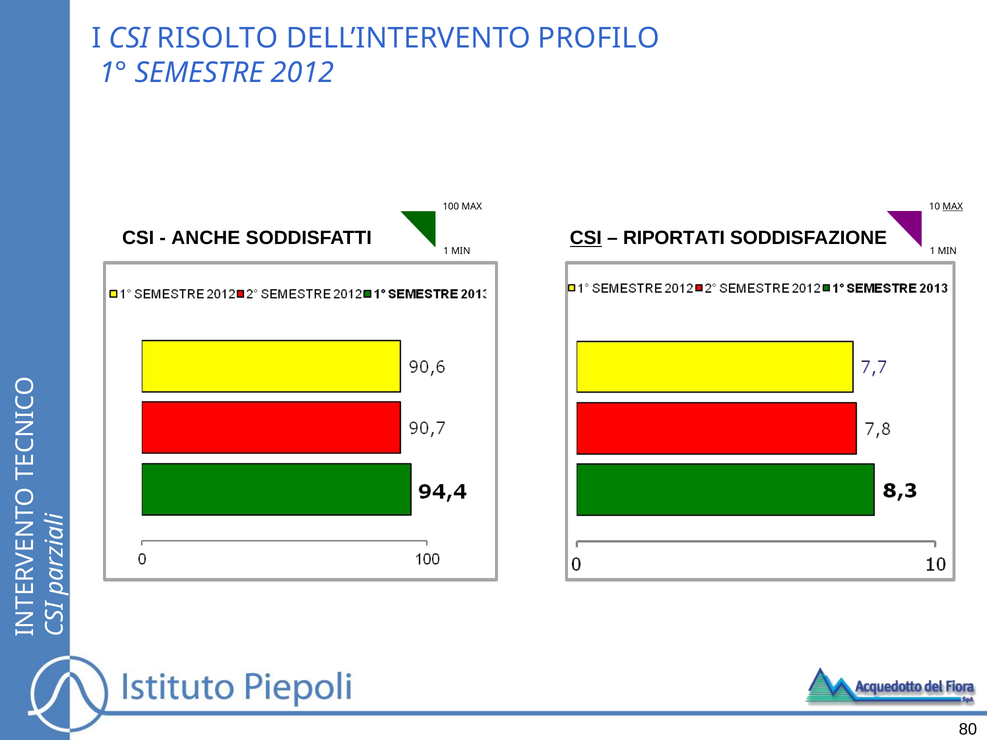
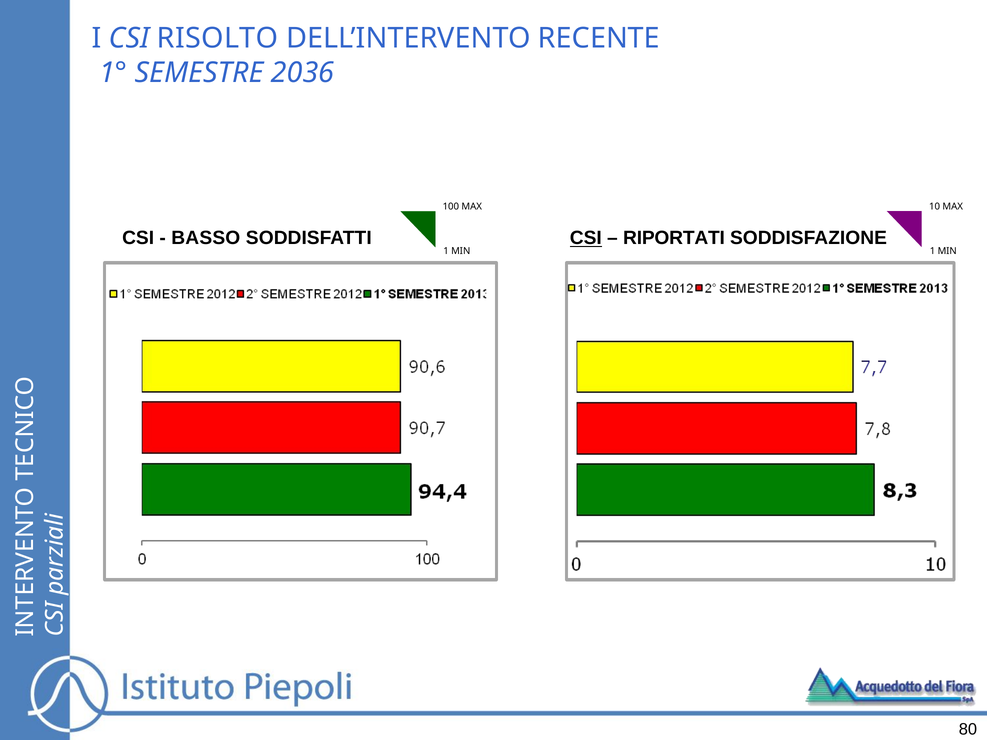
PROFILO: PROFILO -> RECENTE
2012: 2012 -> 2036
MAX at (953, 207) underline: present -> none
ANCHE: ANCHE -> BASSO
